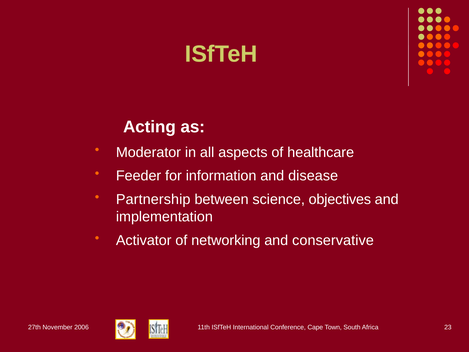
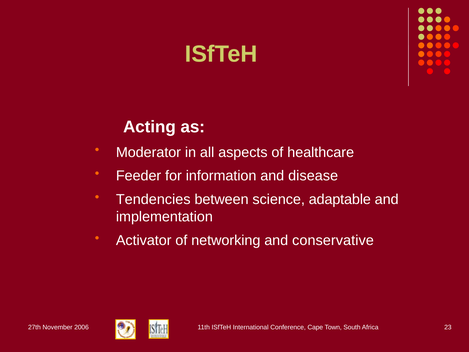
Partnership: Partnership -> Tendencies
objectives: objectives -> adaptable
